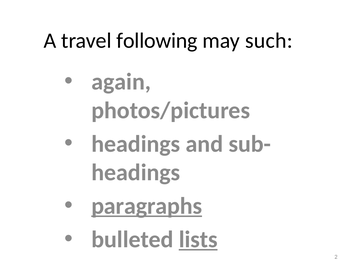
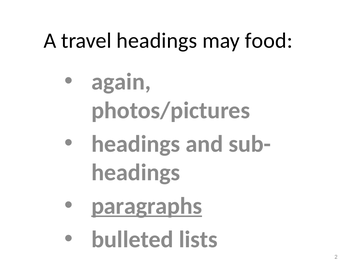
travel following: following -> headings
such: such -> food
lists underline: present -> none
